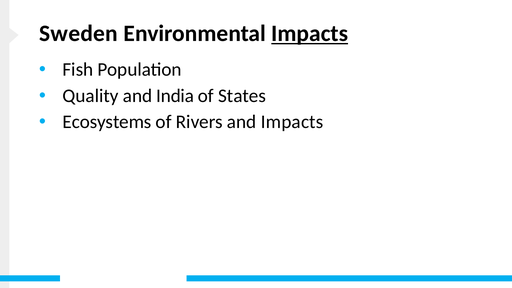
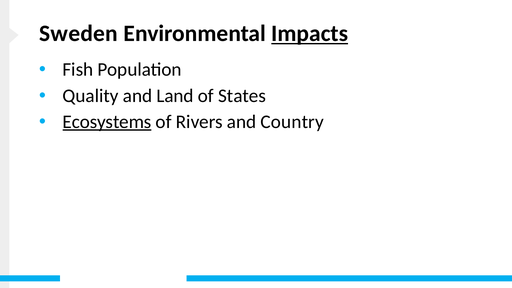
India: India -> Land
Ecosystems underline: none -> present
and Impacts: Impacts -> Country
